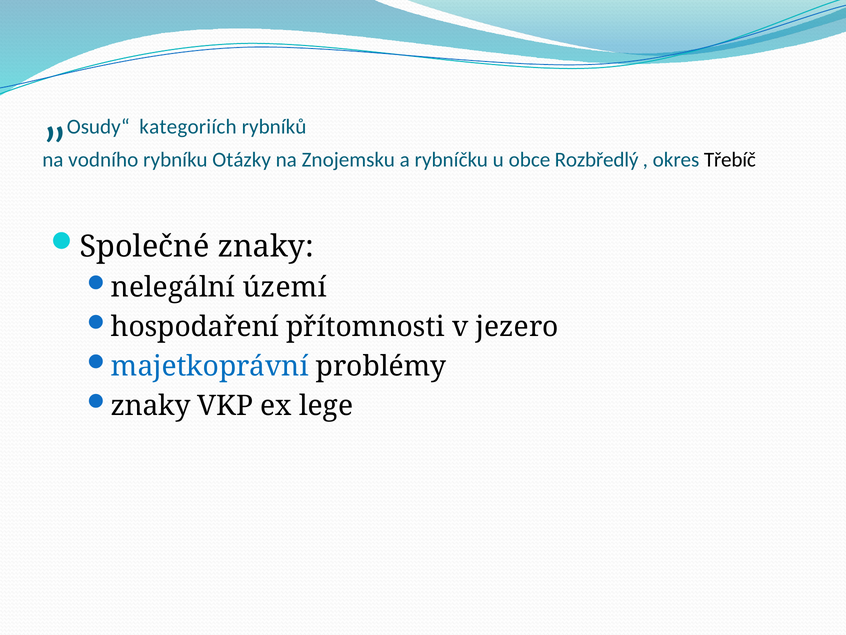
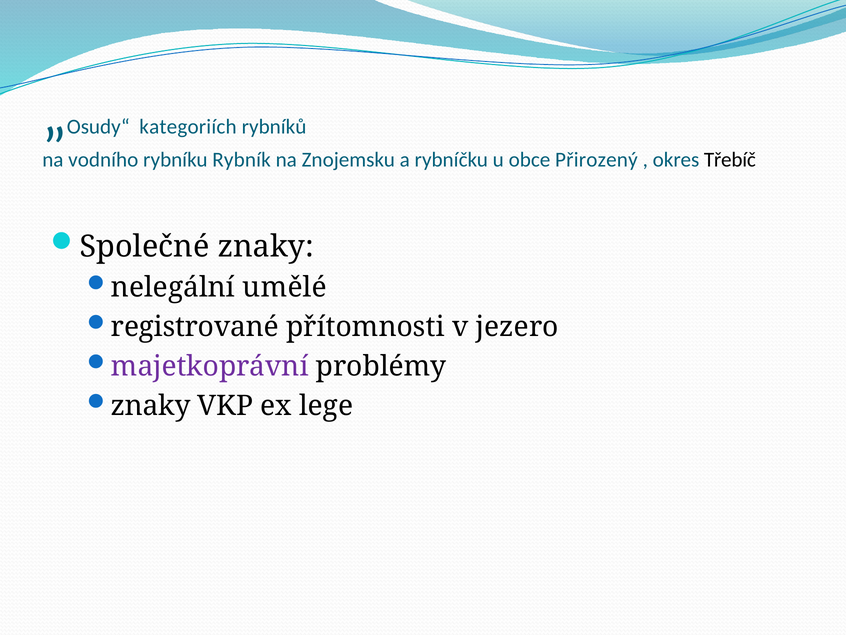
Otázky: Otázky -> Rybník
Rozbředlý: Rozbředlý -> Přirozený
území: území -> umělé
hospodaření: hospodaření -> registrované
majetkoprávní colour: blue -> purple
